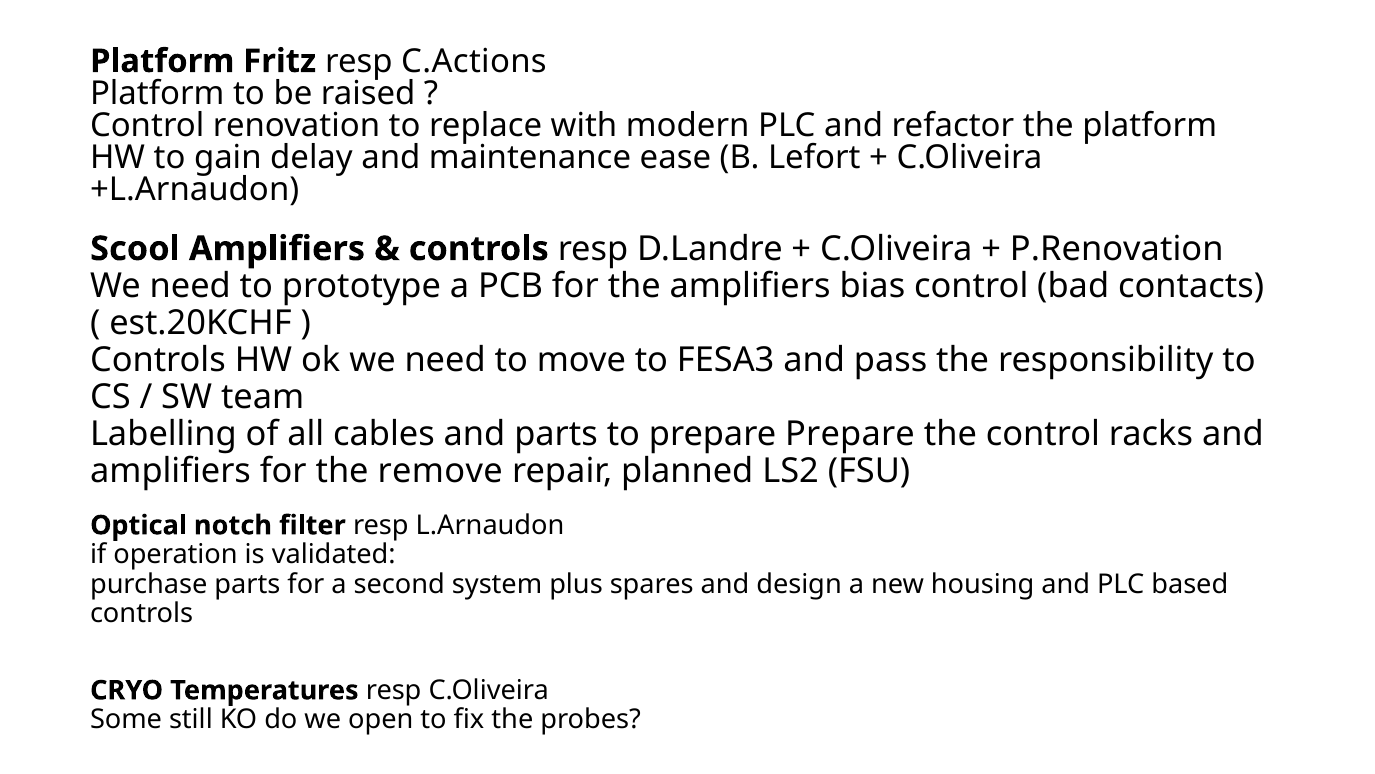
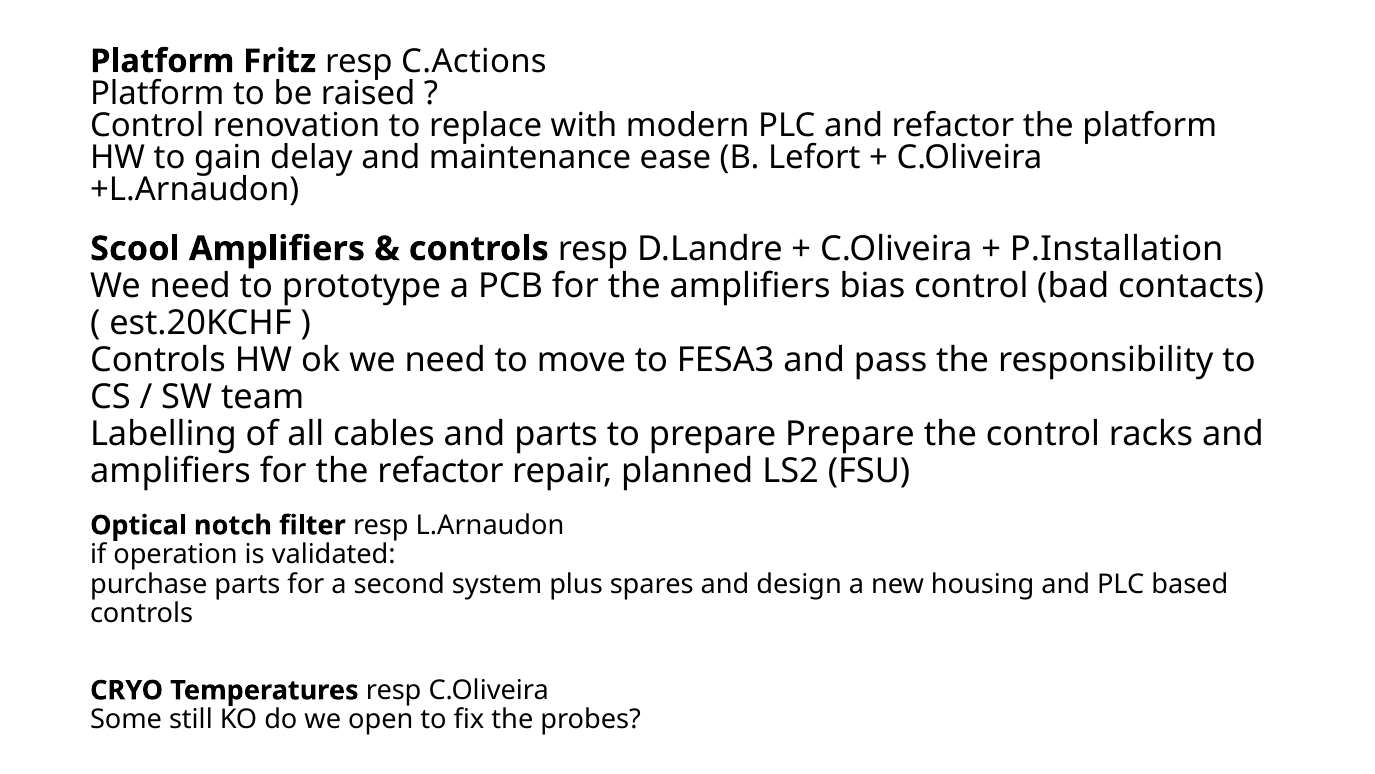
P.Renovation: P.Renovation -> P.Installation
the remove: remove -> refactor
